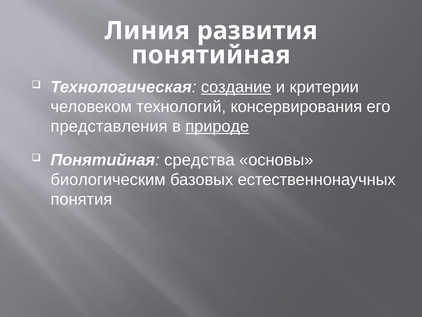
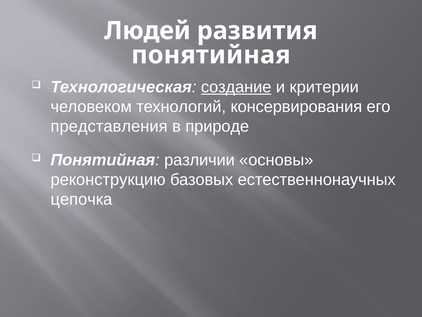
Линия: Линия -> Людей
природе underline: present -> none
средства: средства -> различии
биологическим: биологическим -> реконструкцию
понятия: понятия -> цепочка
